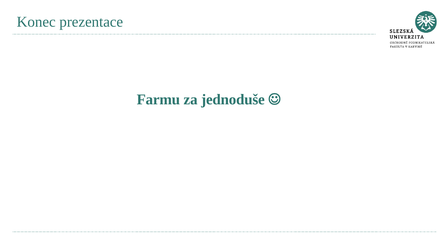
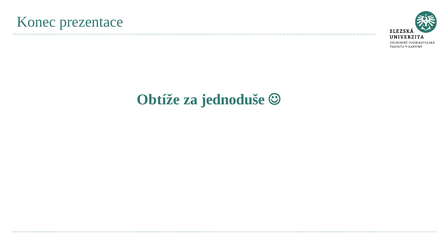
Farmu: Farmu -> Obtíže
